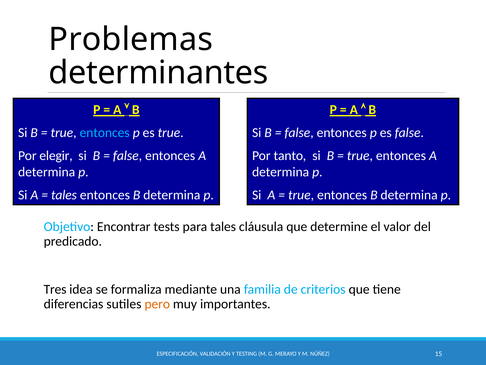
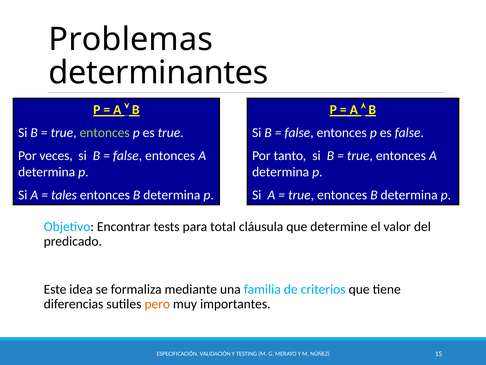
entonces at (105, 133) colour: light blue -> light green
elegir: elegir -> veces
para tales: tales -> total
Tres: Tres -> Este
